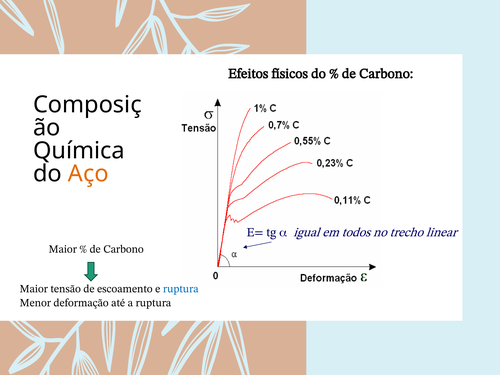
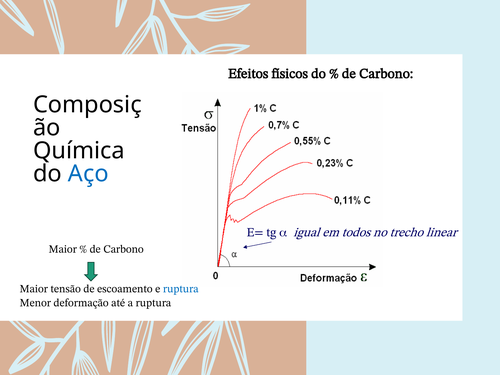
Aço colour: orange -> blue
